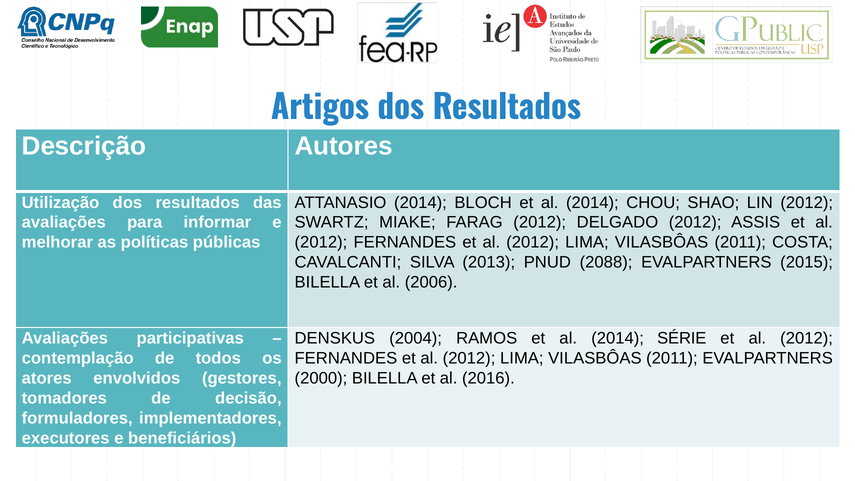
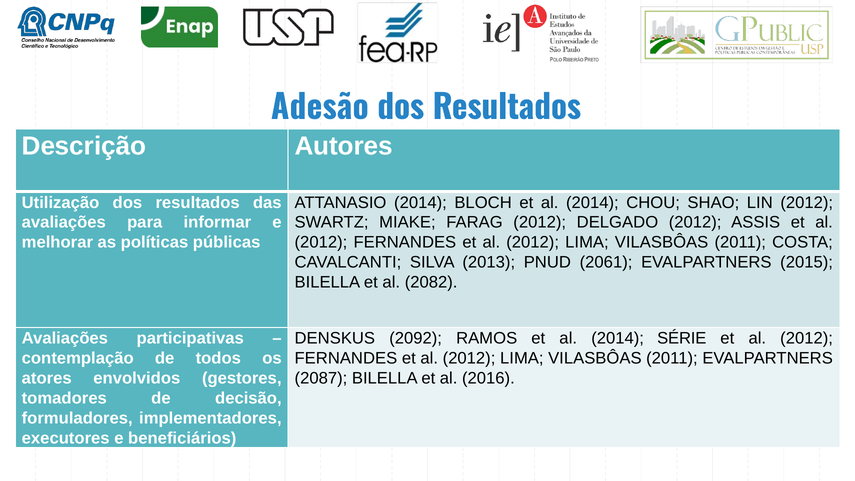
Artigos: Artigos -> Adesão
2088: 2088 -> 2061
2006: 2006 -> 2082
2004: 2004 -> 2092
2000: 2000 -> 2087
